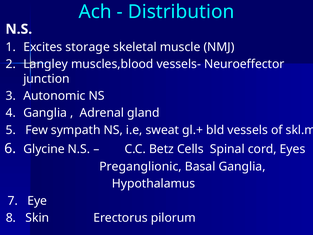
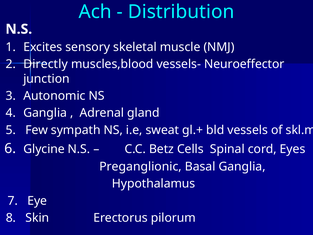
storage: storage -> sensory
Langley: Langley -> Directly
